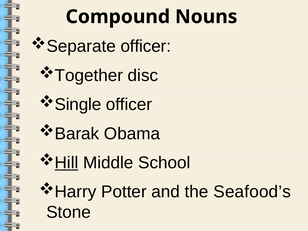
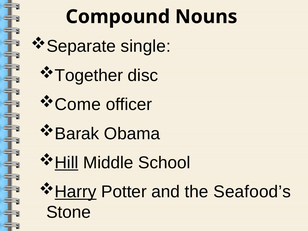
Separate officer: officer -> single
Single: Single -> Come
Harry underline: none -> present
